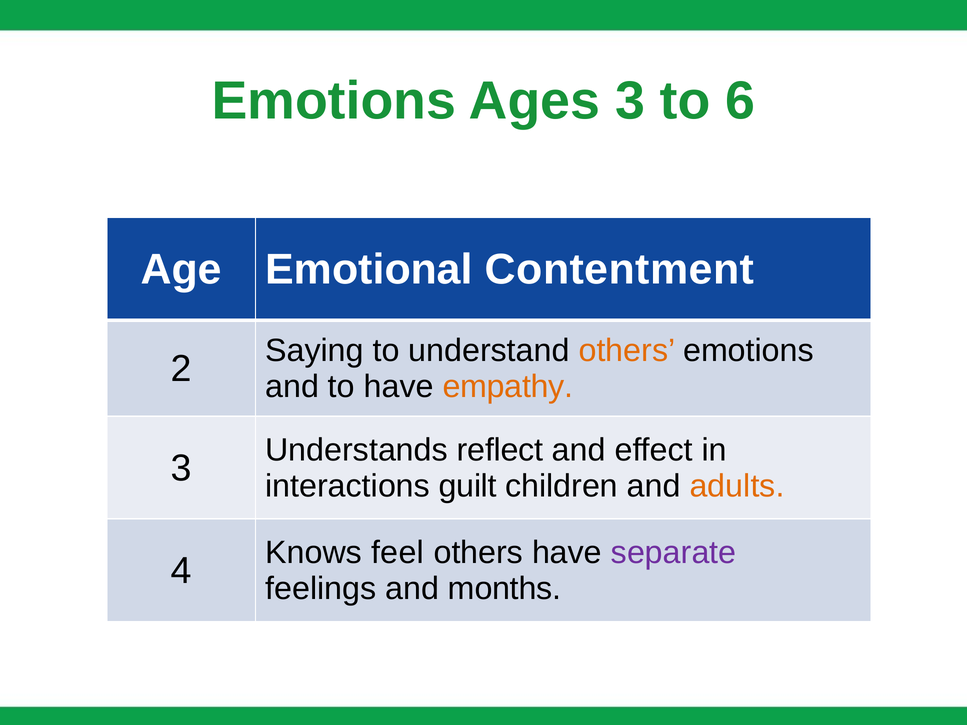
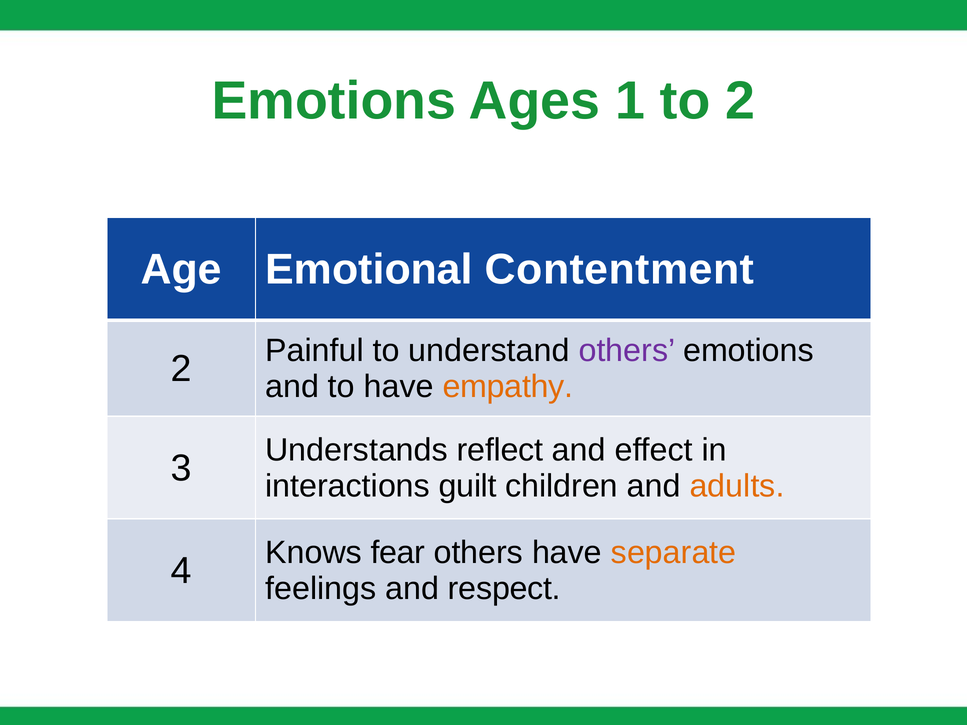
Ages 3: 3 -> 1
to 6: 6 -> 2
Saying: Saying -> Painful
others at (627, 351) colour: orange -> purple
feel: feel -> fear
separate colour: purple -> orange
months: months -> respect
